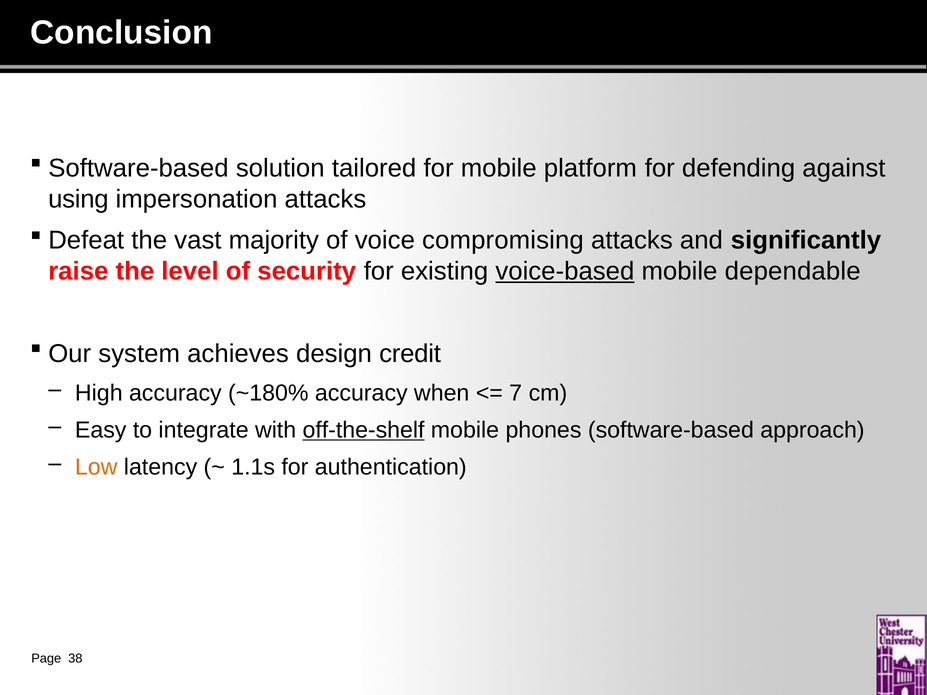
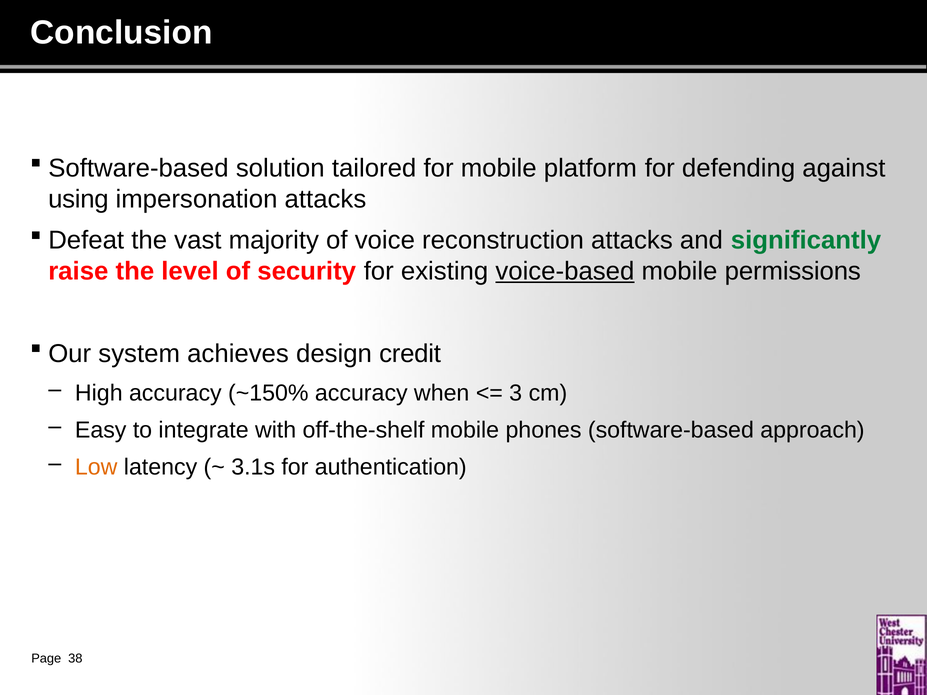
compromising: compromising -> reconstruction
significantly colour: black -> green
dependable: dependable -> permissions
~180%: ~180% -> ~150%
7: 7 -> 3
off-the-shelf underline: present -> none
1.1s: 1.1s -> 3.1s
